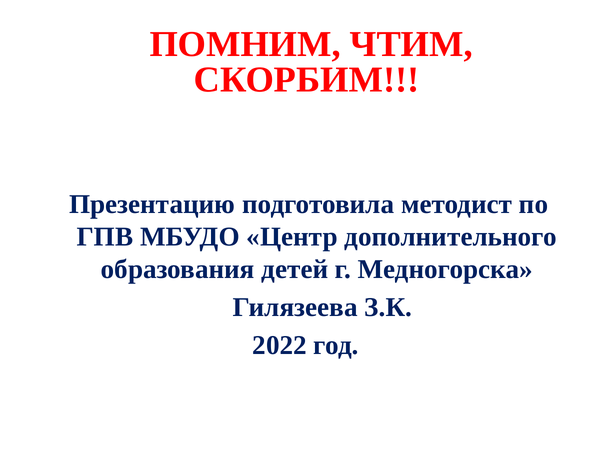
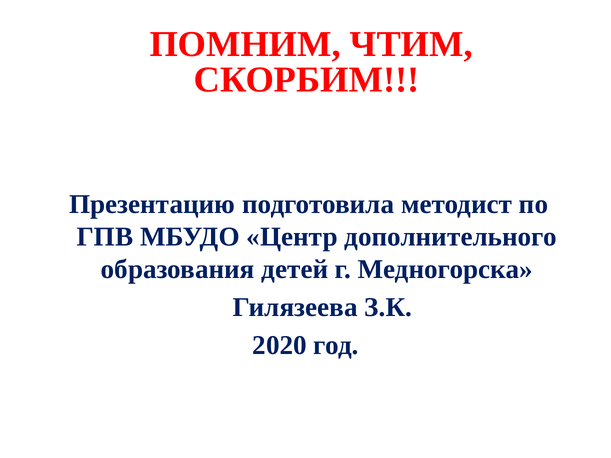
2022: 2022 -> 2020
